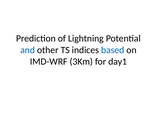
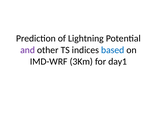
and colour: blue -> purple
